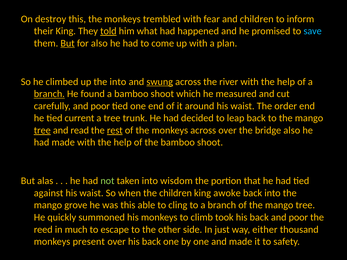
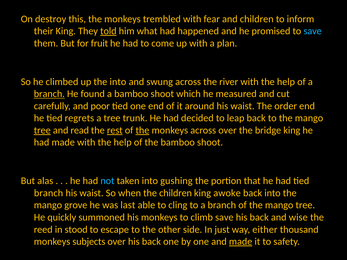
But at (68, 43) underline: present -> none
for also: also -> fruit
swung underline: present -> none
current: current -> regrets
the at (142, 130) underline: none -> present
bridge also: also -> king
not colour: light green -> light blue
wisdom: wisdom -> gushing
against at (49, 193): against -> branch
was this: this -> last
climb took: took -> save
back and poor: poor -> wise
much: much -> stood
present: present -> subjects
made at (241, 242) underline: none -> present
